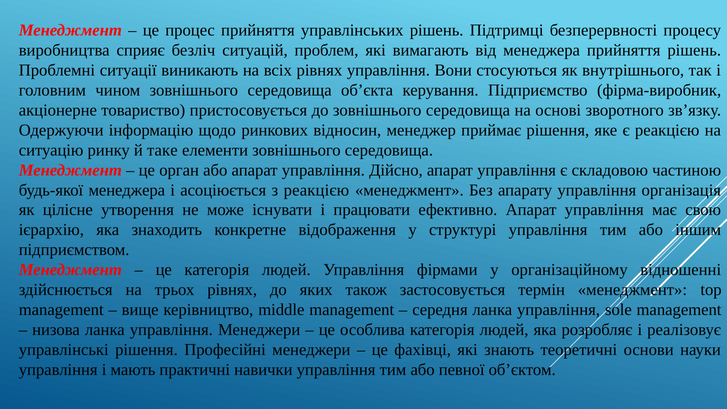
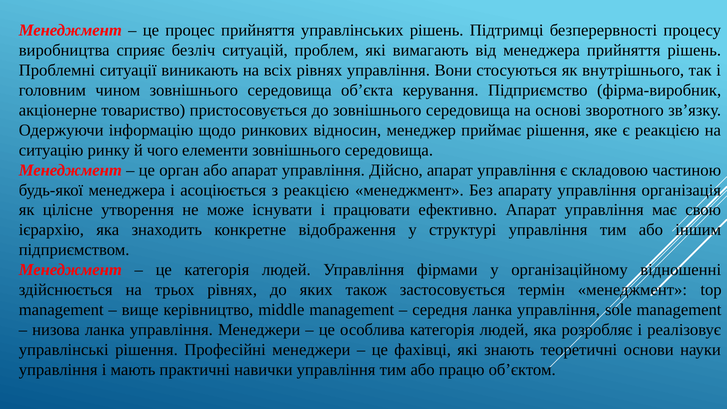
таке: таке -> чого
певної: певної -> працю
